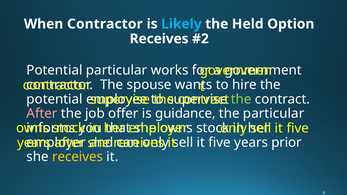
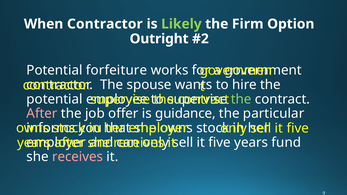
Likely colour: light blue -> light green
Held: Held -> Firm
Receives at (159, 39): Receives -> Outright
Potential particular: particular -> forfeiture
prior: prior -> fund
receives at (78, 157) colour: yellow -> pink
